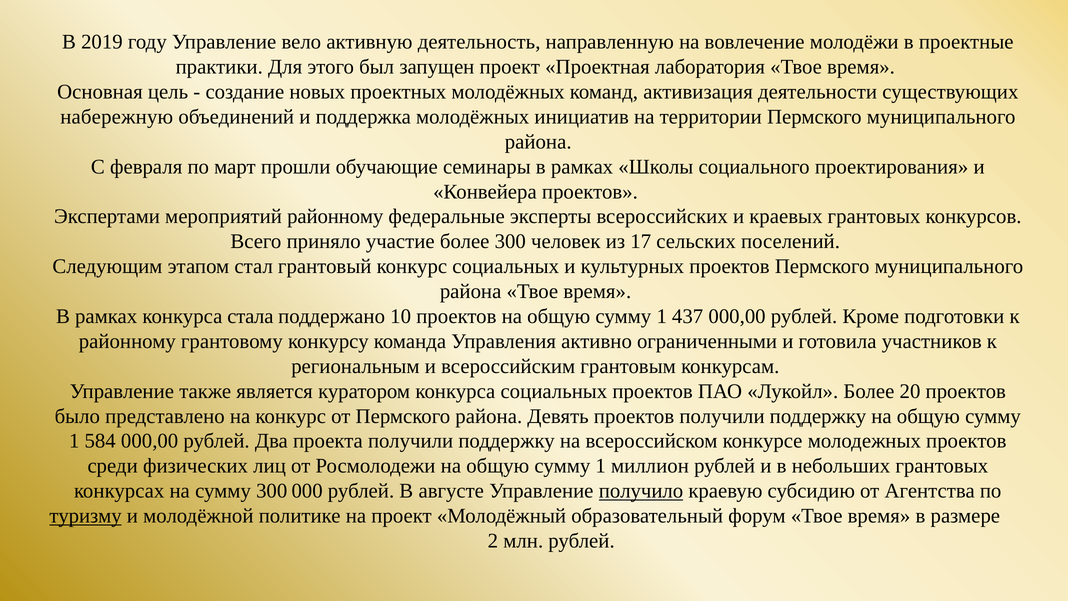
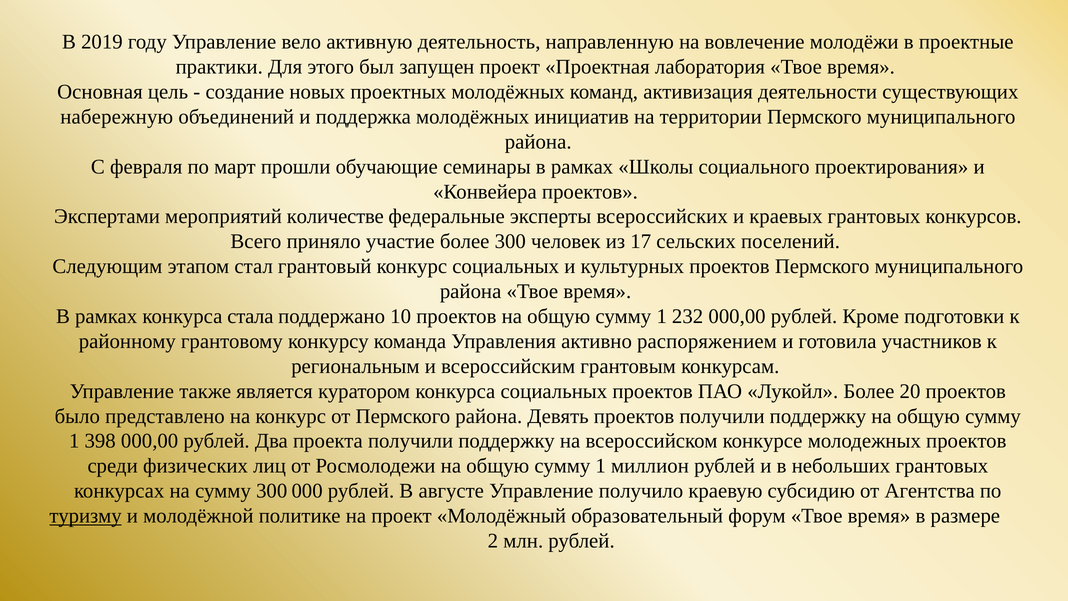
мероприятий районному: районному -> количестве
437: 437 -> 232
ограниченными: ограниченными -> распоряжением
584: 584 -> 398
получило underline: present -> none
